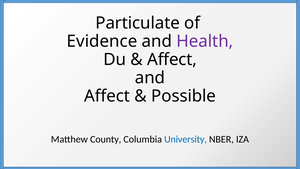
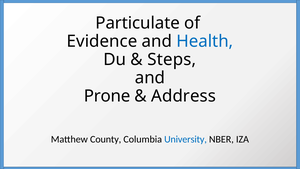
Health colour: purple -> blue
Affect at (172, 59): Affect -> Steps
Affect at (107, 96): Affect -> Prone
Possible: Possible -> Address
